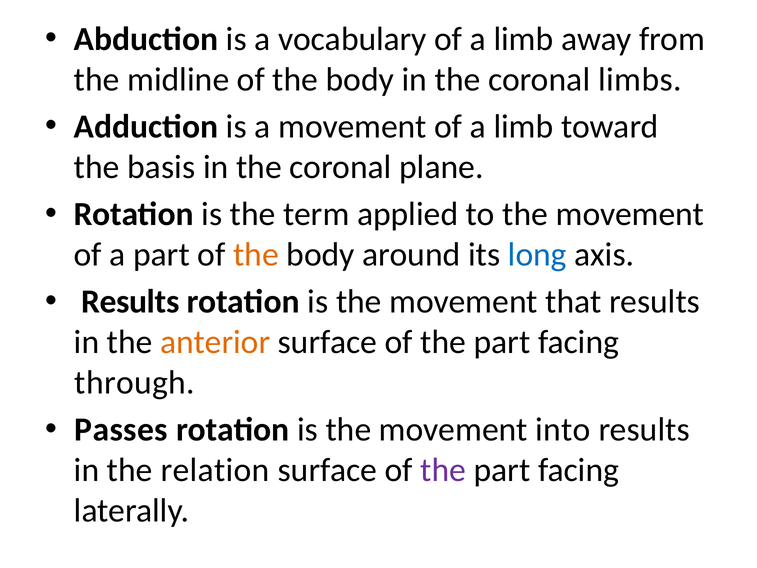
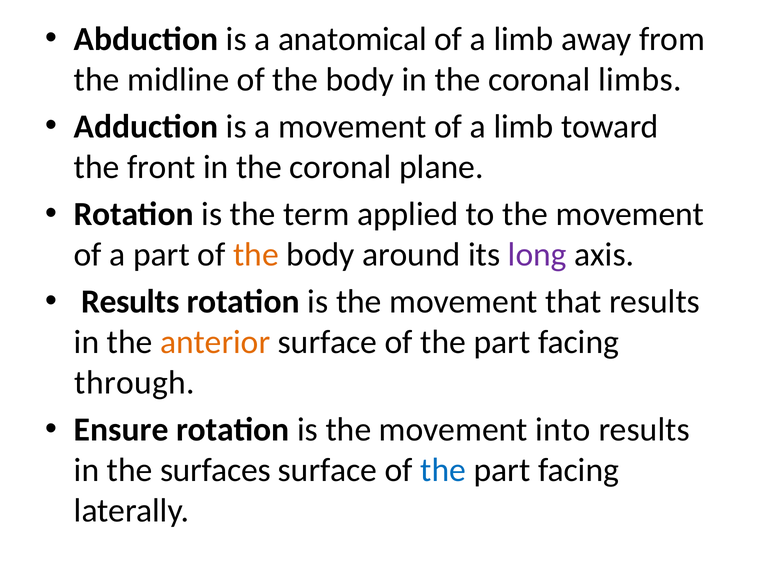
vocabulary: vocabulary -> anatomical
basis: basis -> front
long colour: blue -> purple
Passes: Passes -> Ensure
relation: relation -> surfaces
the at (443, 470) colour: purple -> blue
